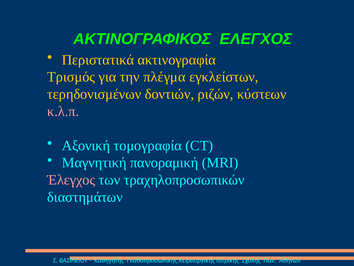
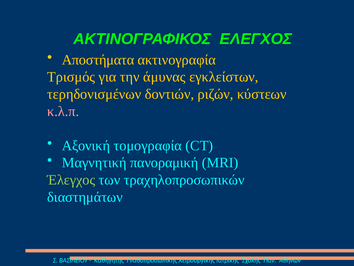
Περιστατικά: Περιστατικά -> Αποστήματα
πλέγμα: πλέγμα -> άμυνας
Έλεγχος colour: pink -> light green
